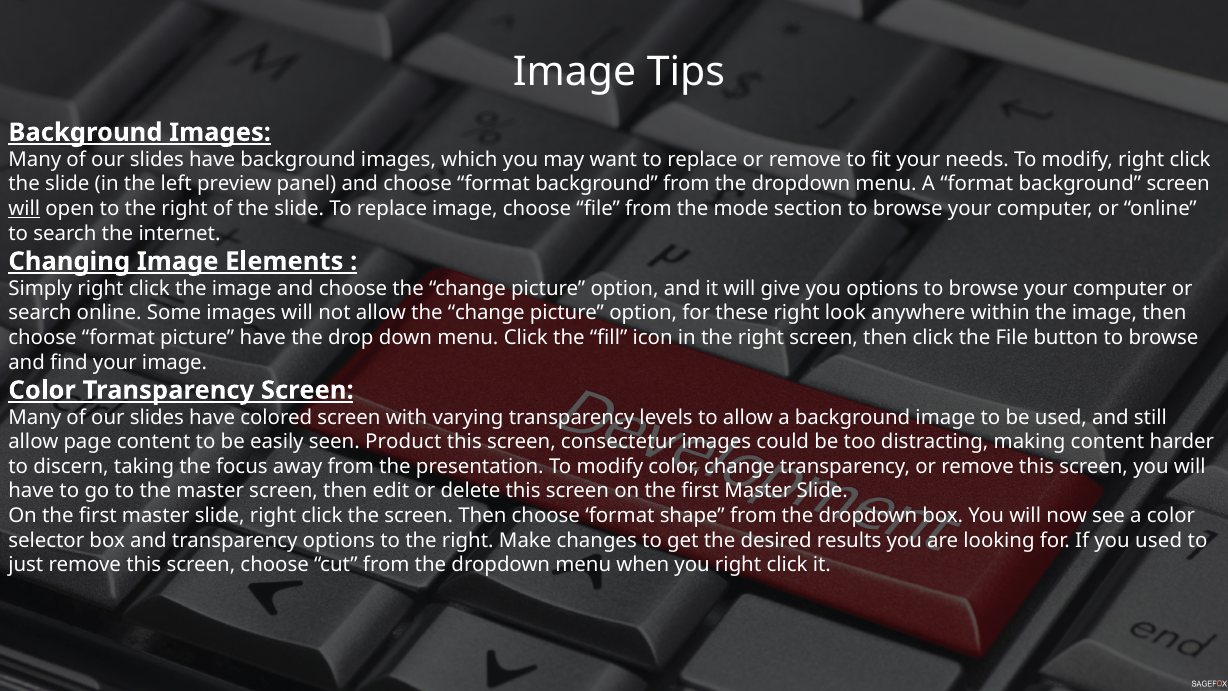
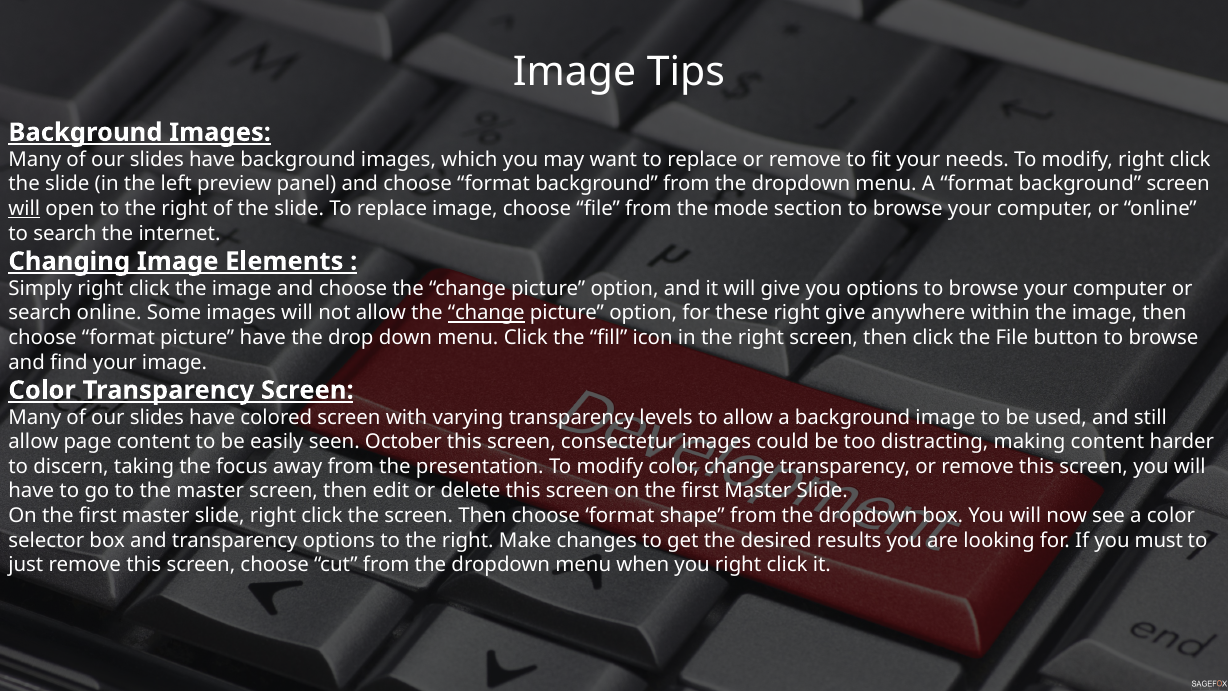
change at (486, 313) underline: none -> present
right look: look -> give
Product: Product -> October
you used: used -> must
